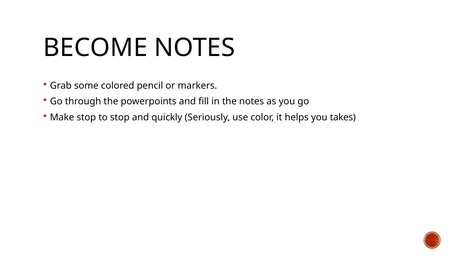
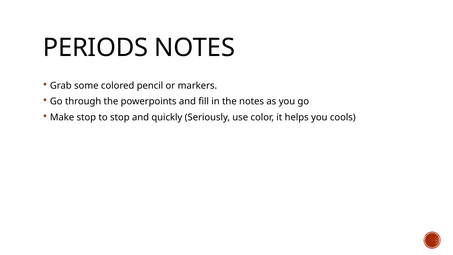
BECOME: BECOME -> PERIODS
takes: takes -> cools
